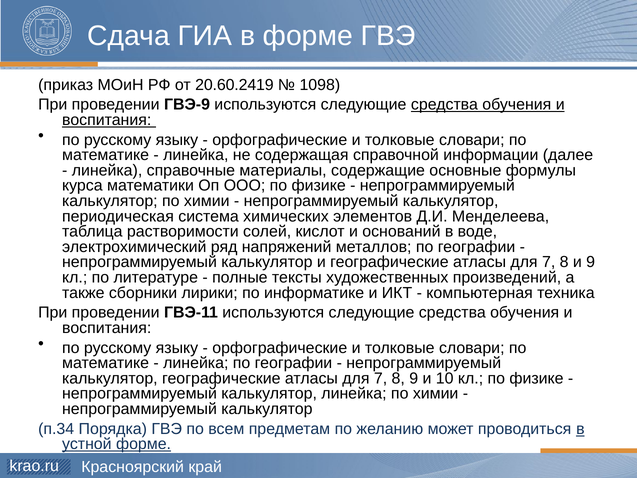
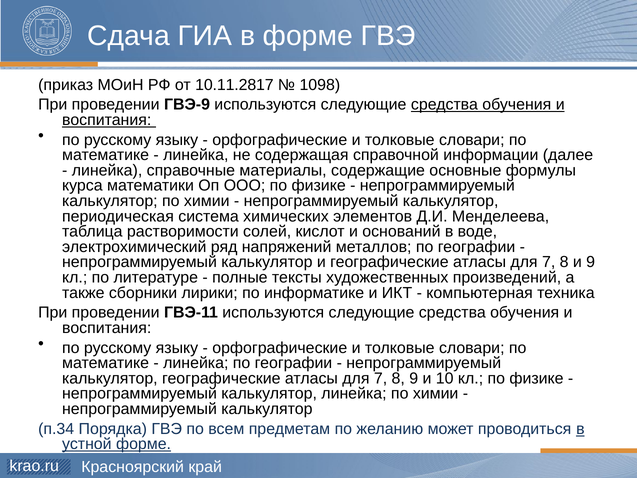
20.60.2419: 20.60.2419 -> 10.11.2817
